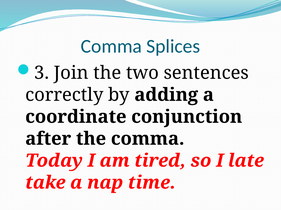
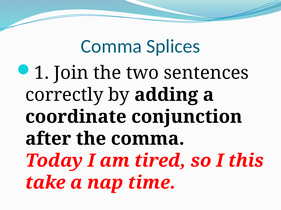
3: 3 -> 1
late: late -> this
